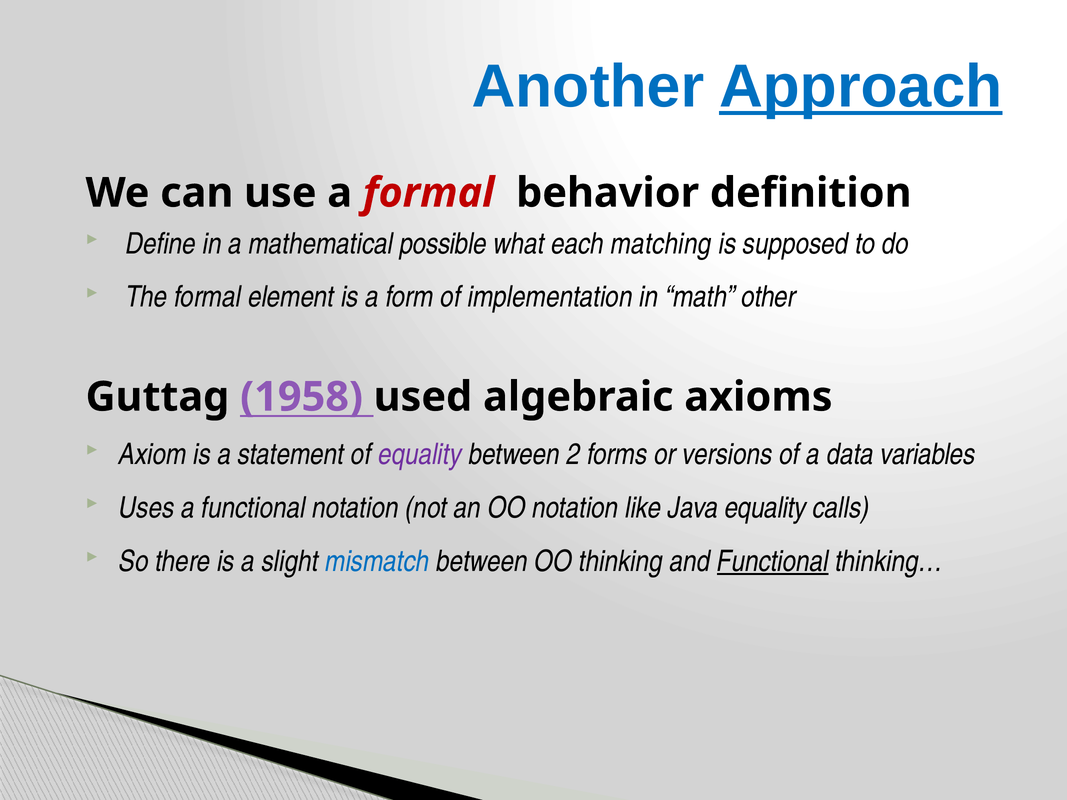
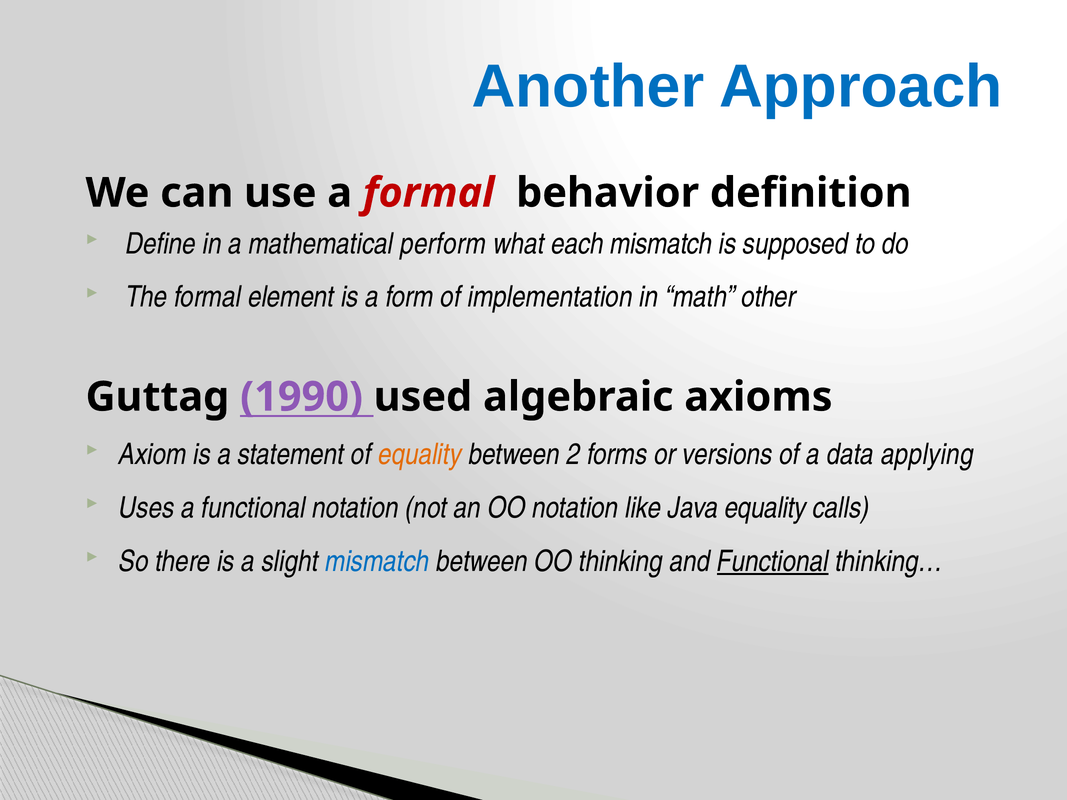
Approach underline: present -> none
possible: possible -> perform
each matching: matching -> mismatch
1958: 1958 -> 1990
equality at (420, 455) colour: purple -> orange
variables: variables -> applying
